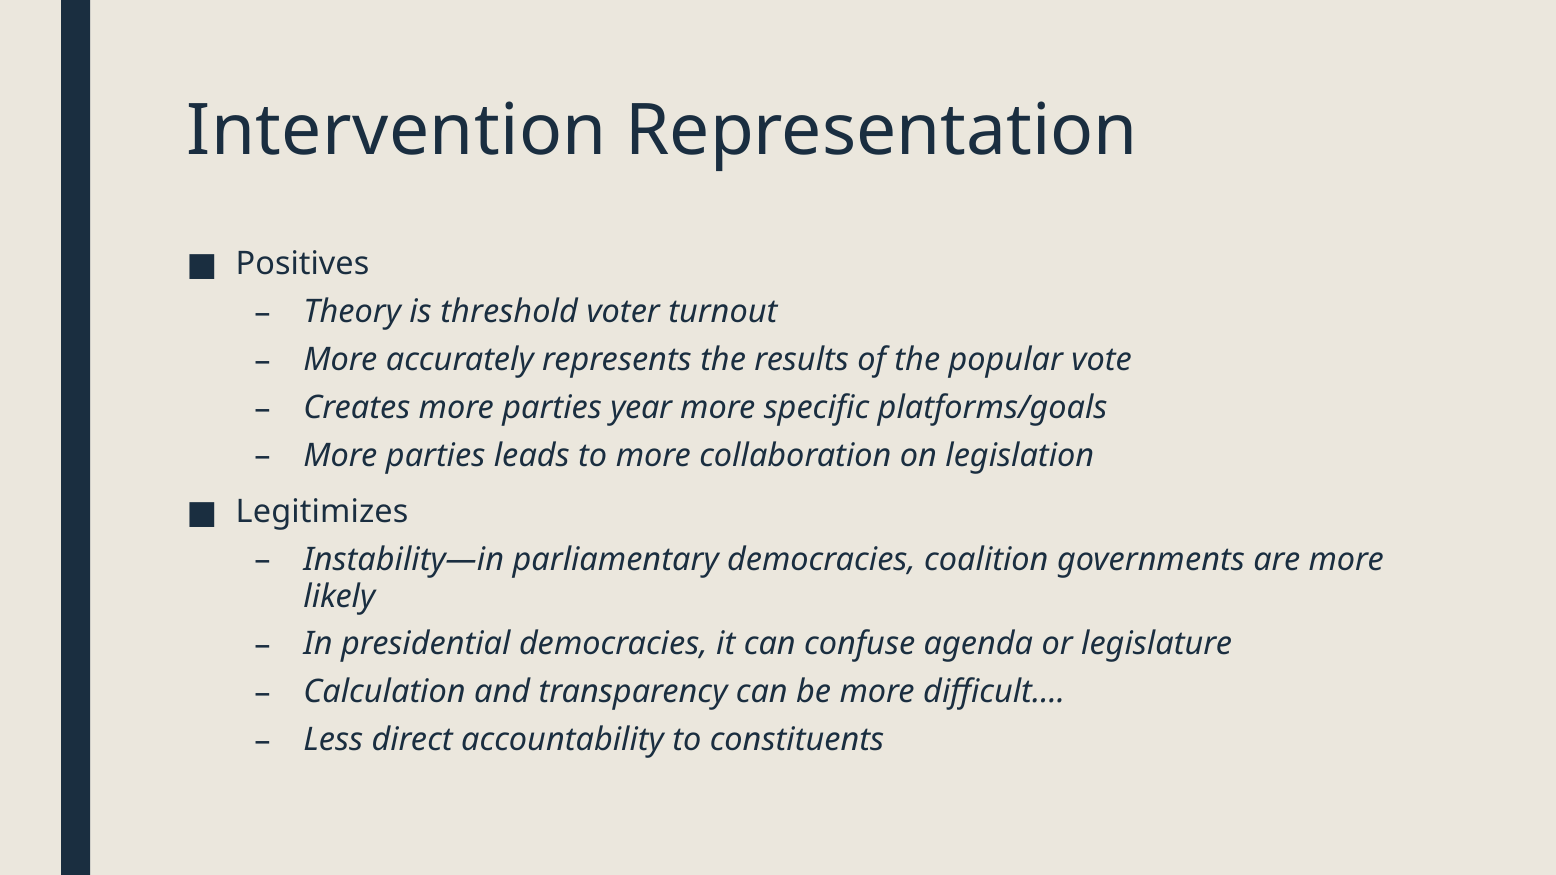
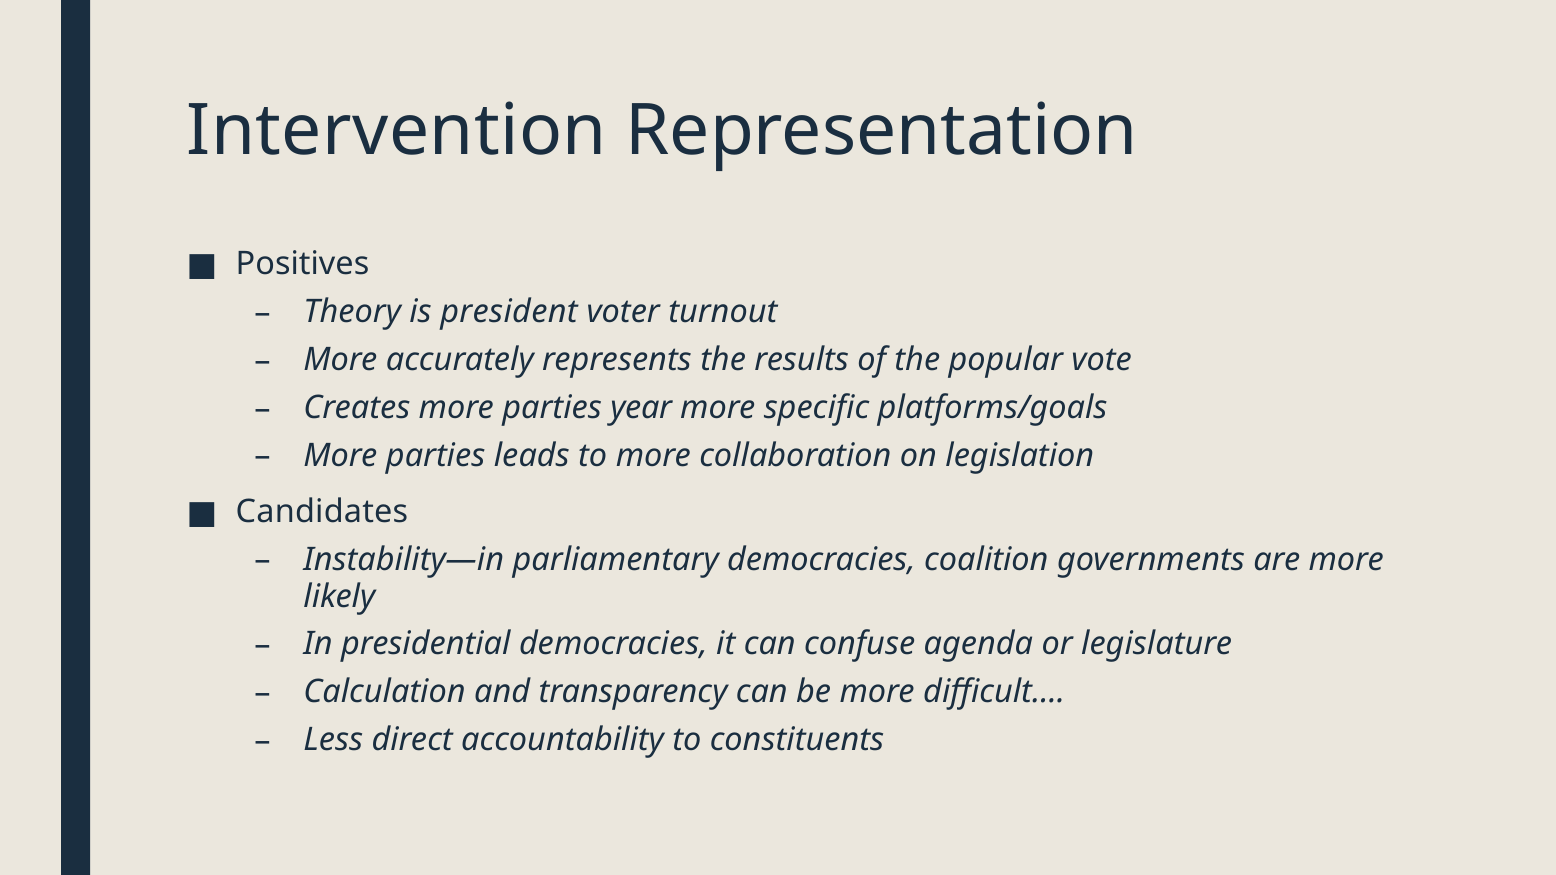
threshold: threshold -> president
Legitimizes: Legitimizes -> Candidates
